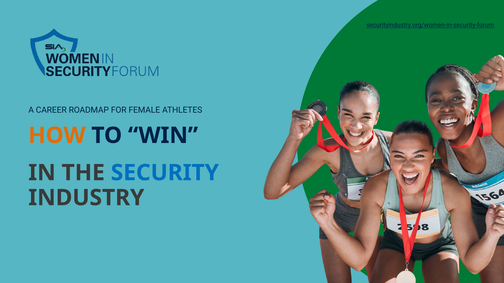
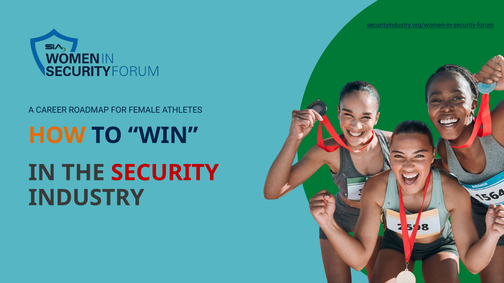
SECURITY colour: blue -> red
